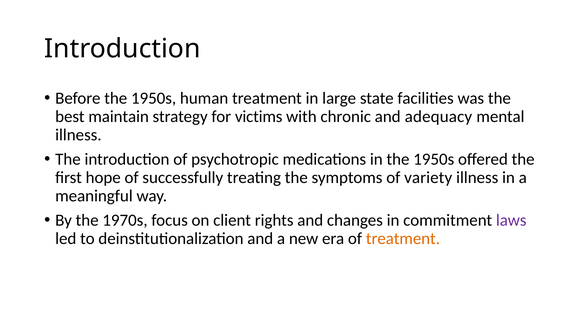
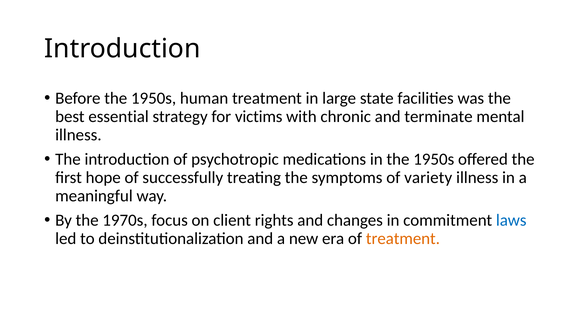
maintain: maintain -> essential
adequacy: adequacy -> terminate
laws colour: purple -> blue
